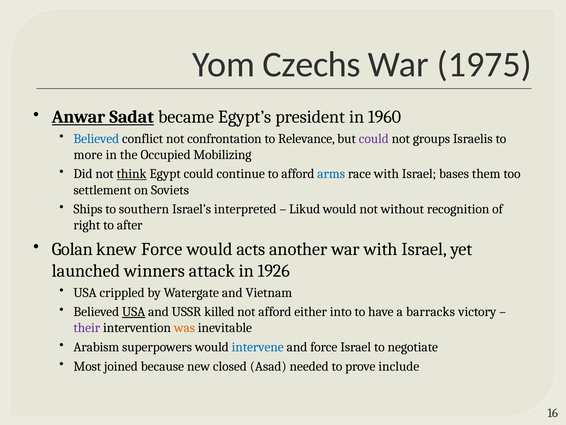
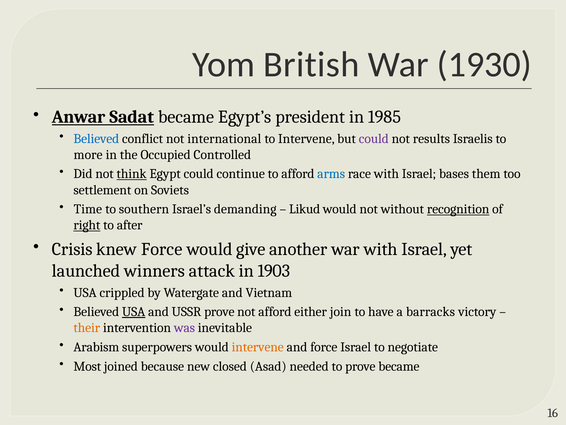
Czechs: Czechs -> British
1975: 1975 -> 1930
1960: 1960 -> 1985
confrontation: confrontation -> international
to Relevance: Relevance -> Intervene
groups: groups -> results
Mobilizing: Mobilizing -> Controlled
Ships: Ships -> Time
interpreted: interpreted -> demanding
recognition underline: none -> present
right underline: none -> present
Golan: Golan -> Crisis
acts: acts -> give
1926: 1926 -> 1903
USSR killed: killed -> prove
into: into -> join
their colour: purple -> orange
was colour: orange -> purple
intervene at (258, 347) colour: blue -> orange
prove include: include -> became
